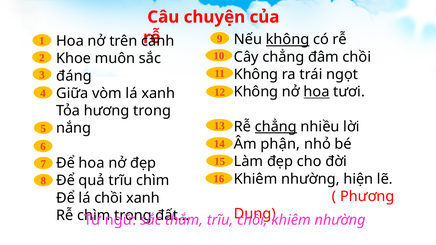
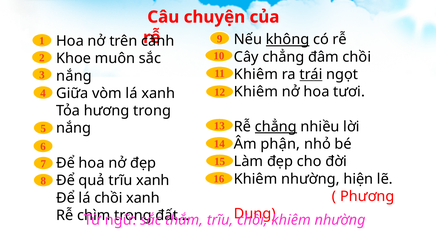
Không at (256, 74): Không -> Khiêm
trái underline: none -> present
đáng at (74, 76): đáng -> nắng
Không at (256, 92): Không -> Khiêm
hoa at (317, 92) underline: present -> none
trĩu chìm: chìm -> xanh
